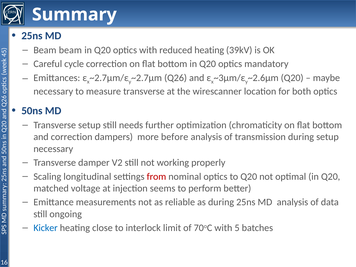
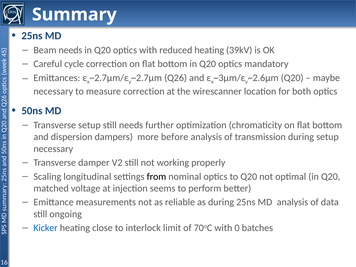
Beam beam: beam -> needs
measure transverse: transverse -> correction
and correction: correction -> dispersion
from colour: red -> black
with 5: 5 -> 0
